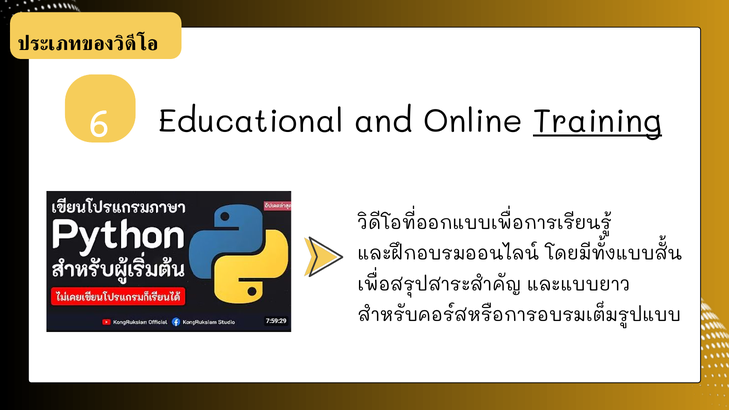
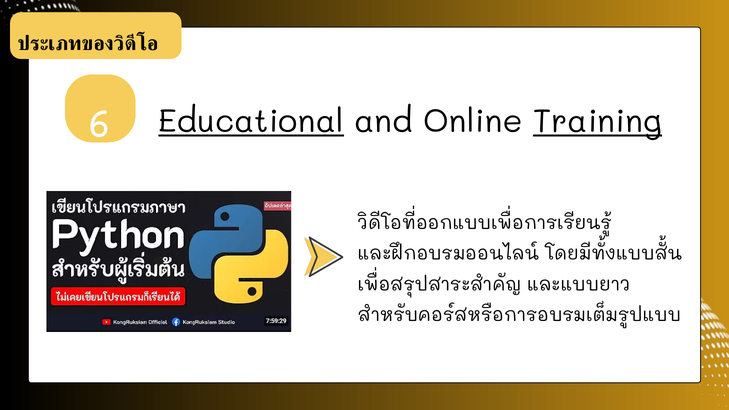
Educational underline: none -> present
